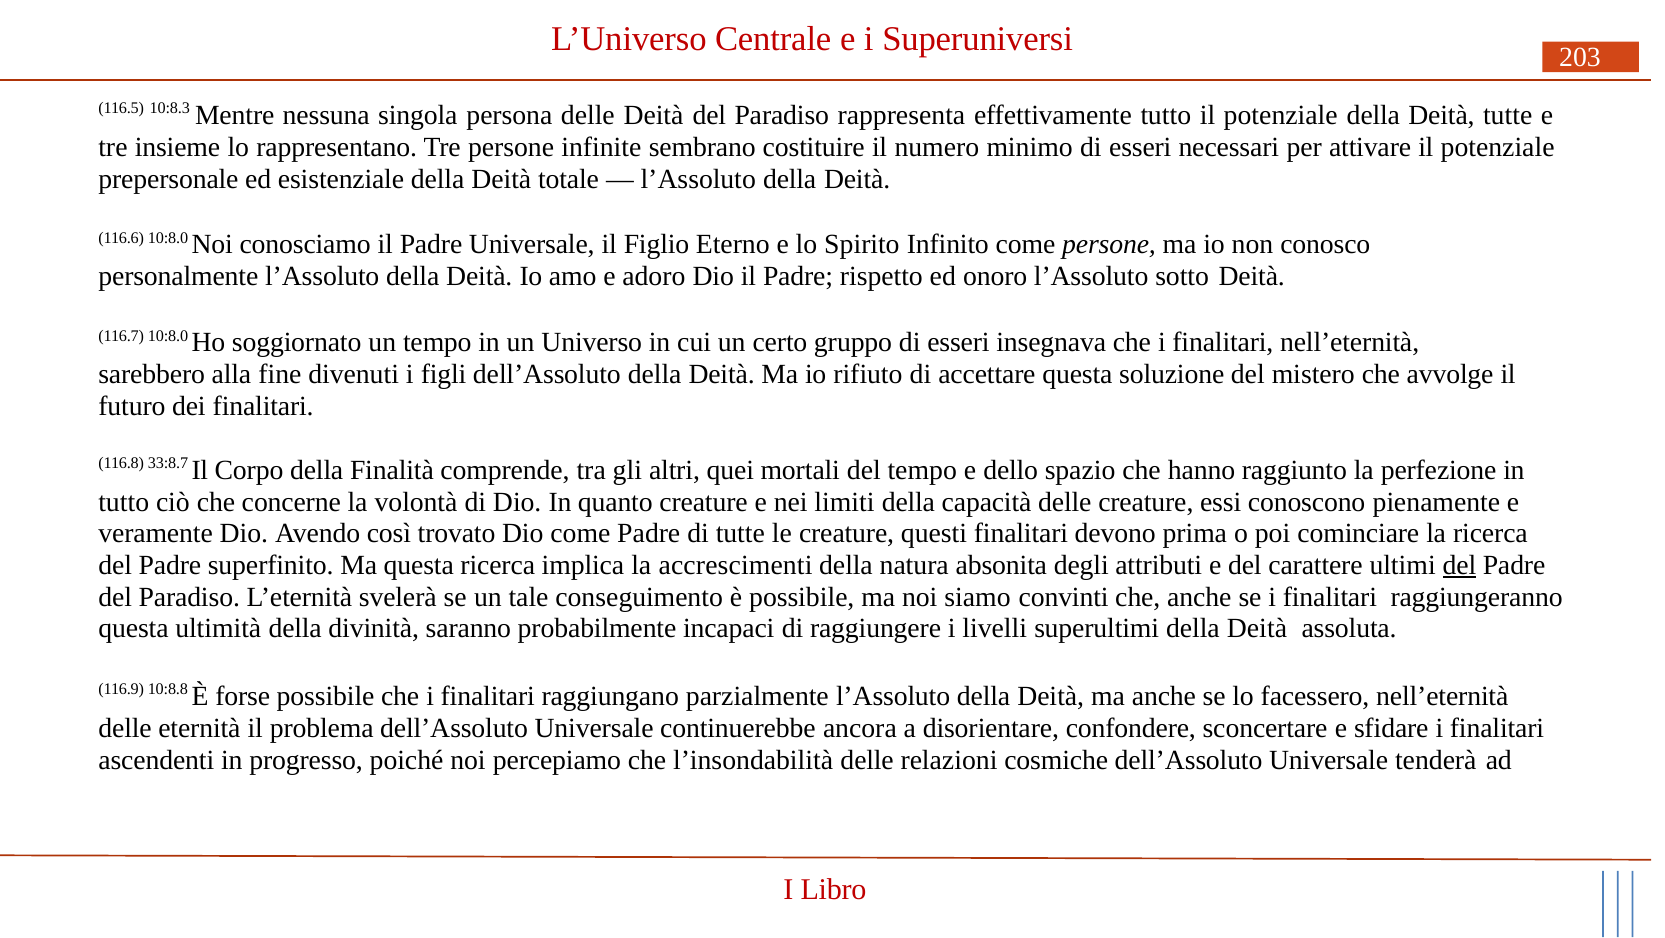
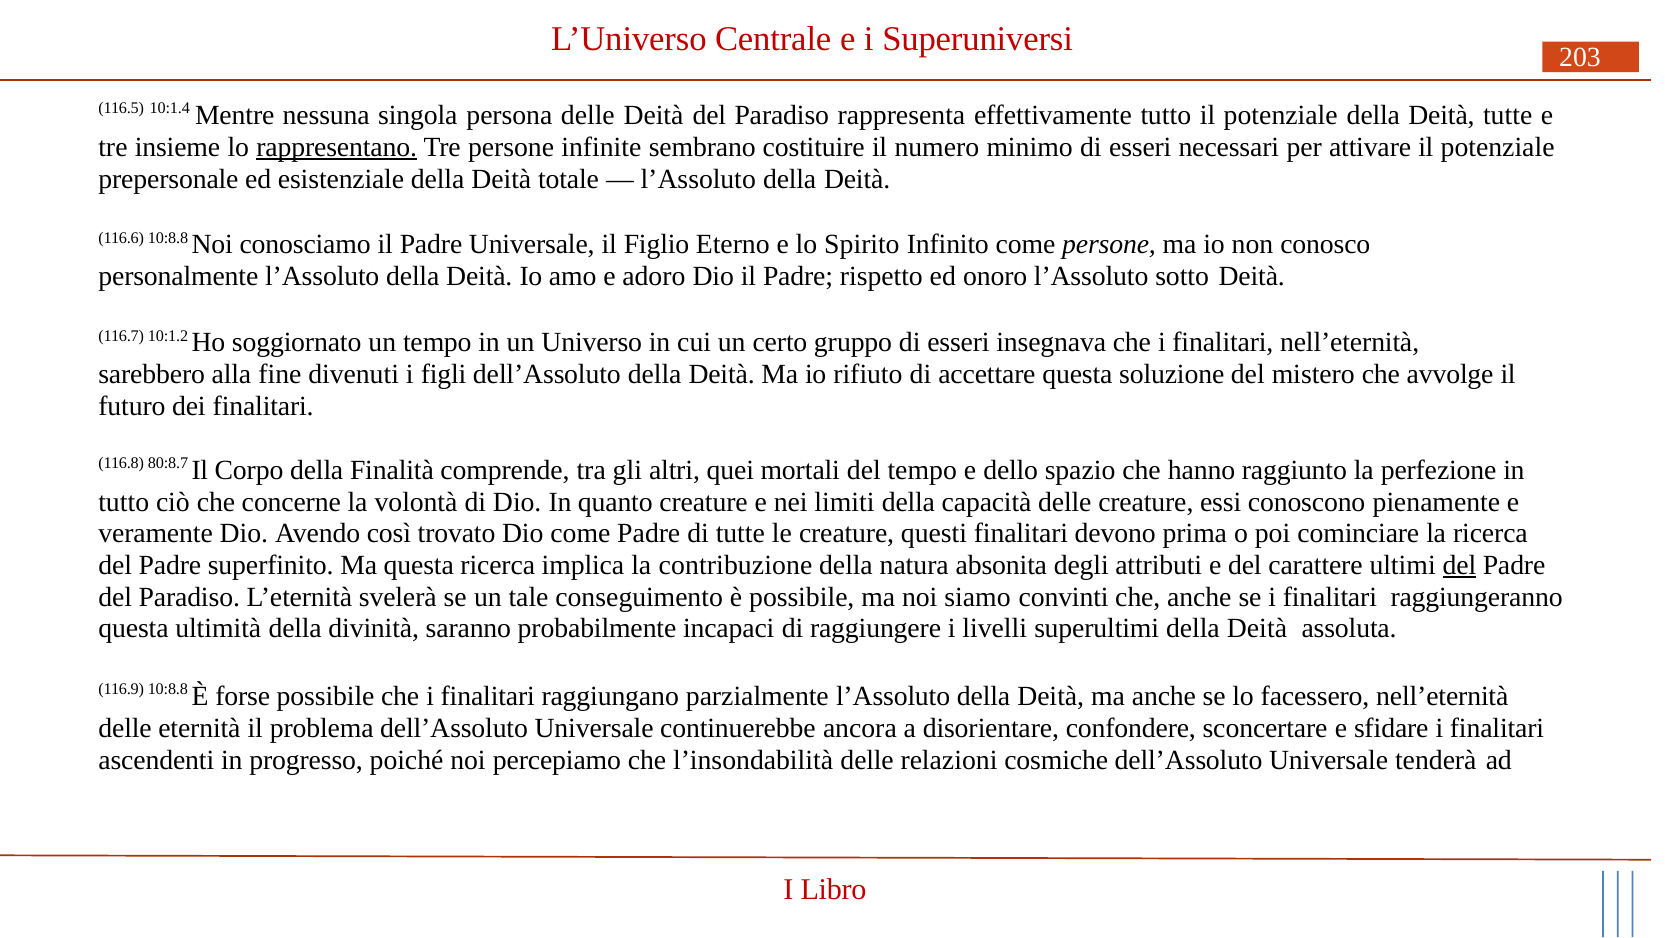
10:8.3: 10:8.3 -> 10:1.4
rappresentano underline: none -> present
116.6 10:8.0: 10:8.0 -> 10:8.8
116.7 10:8.0: 10:8.0 -> 10:1.2
33:8.7: 33:8.7 -> 80:8.7
accrescimenti: accrescimenti -> contribuzione
